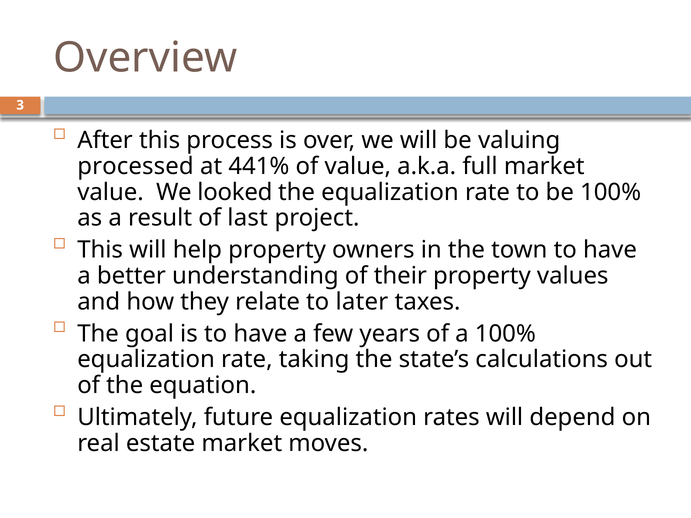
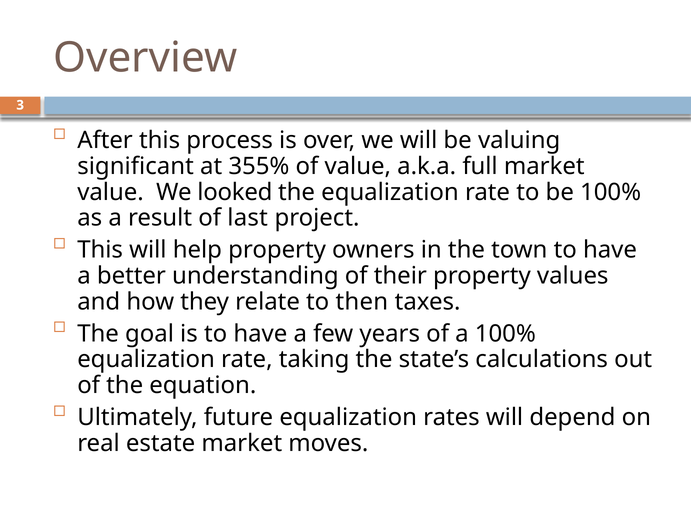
processed: processed -> significant
441%: 441% -> 355%
later: later -> then
